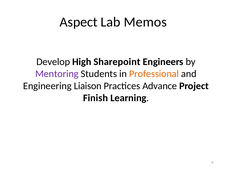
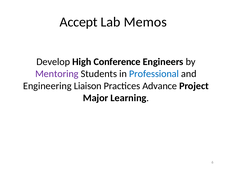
Aspect: Aspect -> Accept
Sharepoint: Sharepoint -> Conference
Professional colour: orange -> blue
Finish: Finish -> Major
